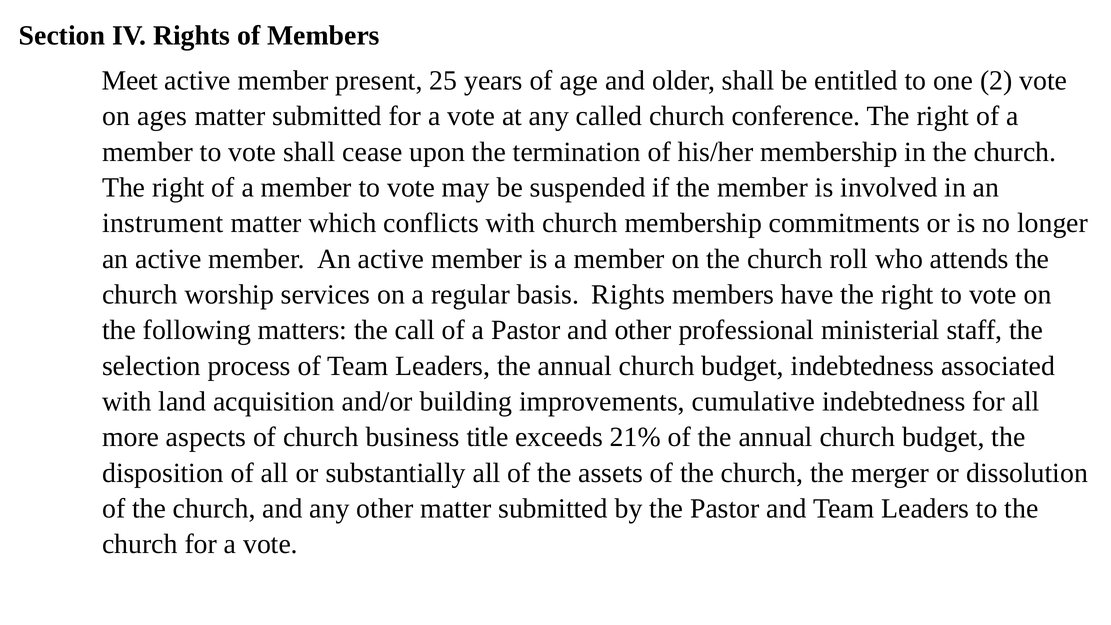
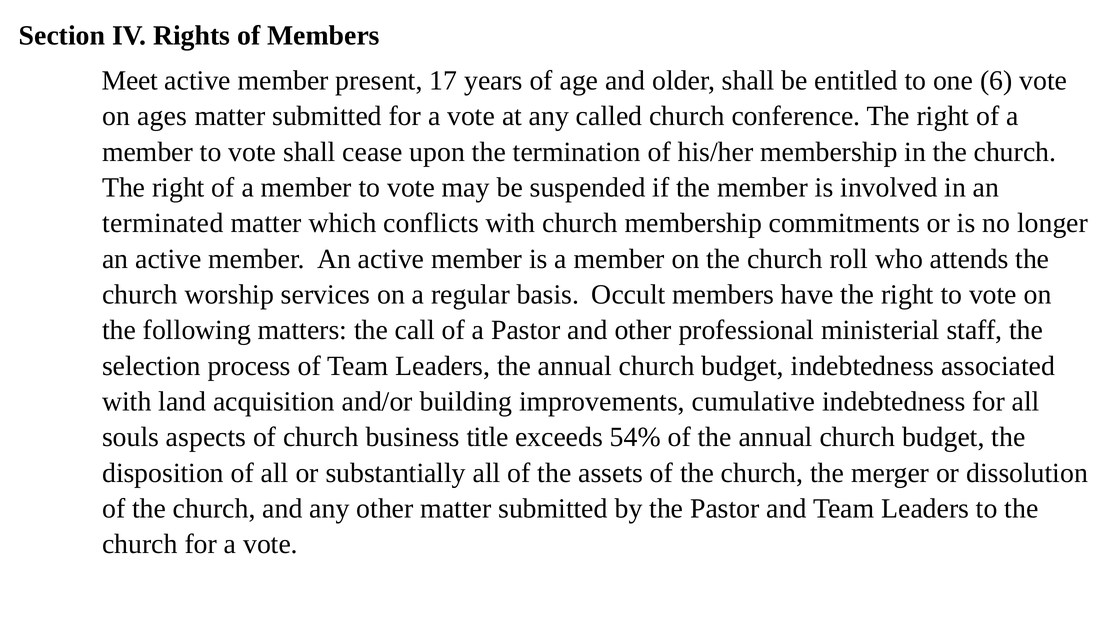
25: 25 -> 17
2: 2 -> 6
instrument: instrument -> terminated
basis Rights: Rights -> Occult
more: more -> souls
21%: 21% -> 54%
